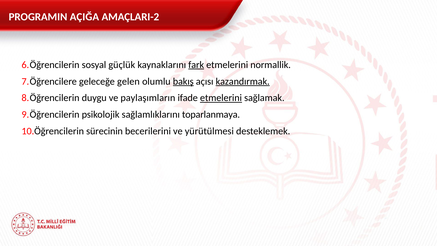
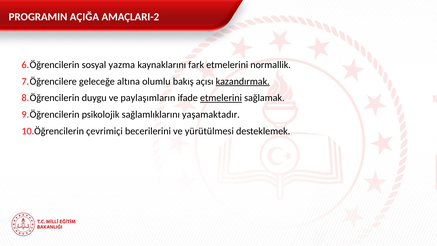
güçlük: güçlük -> yazma
fark underline: present -> none
gelen: gelen -> altına
bakış underline: present -> none
toparlanmaya: toparlanmaya -> yaşamaktadır
sürecinin: sürecinin -> çevrimiçi
